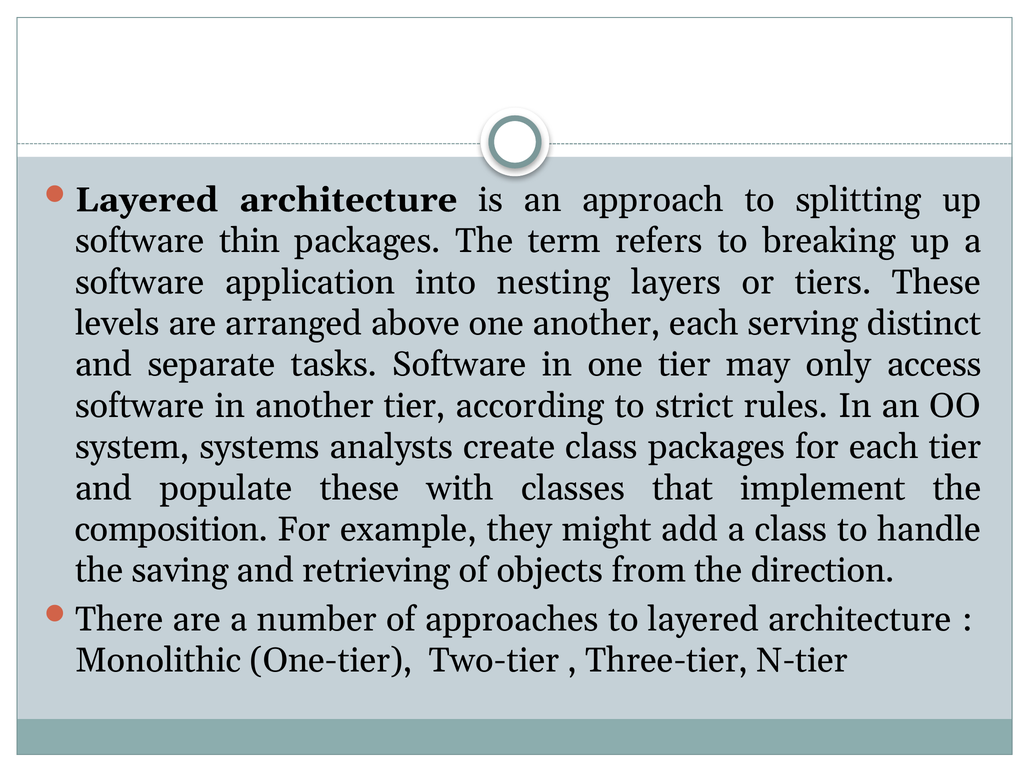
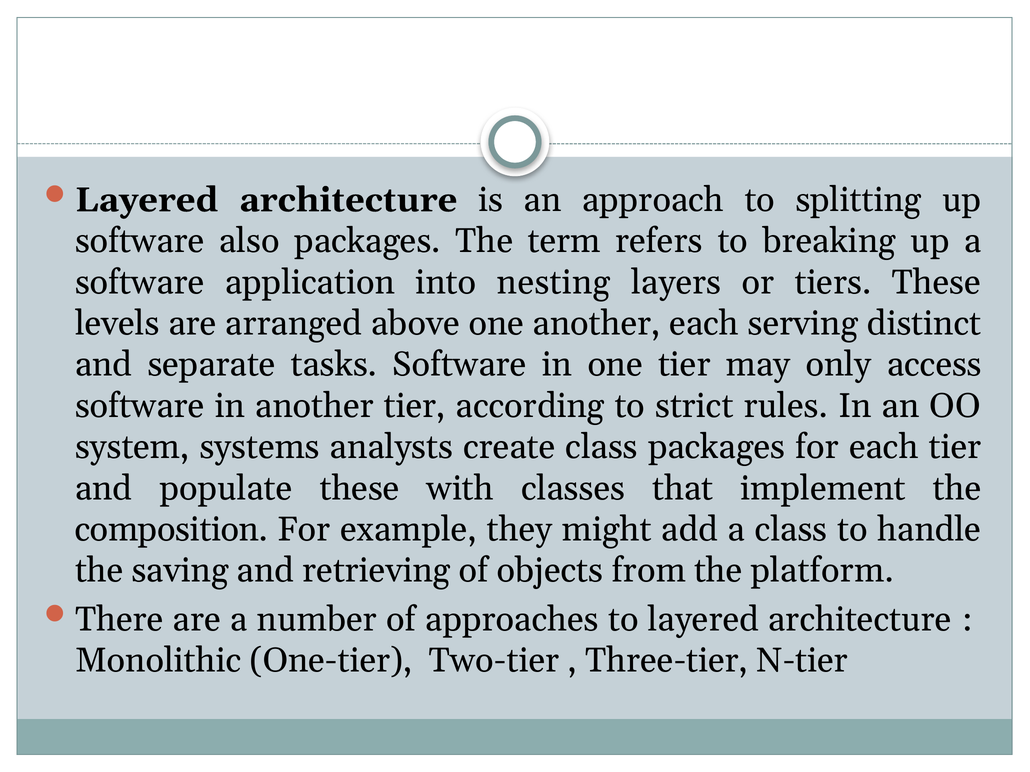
thin: thin -> also
direction: direction -> platform
